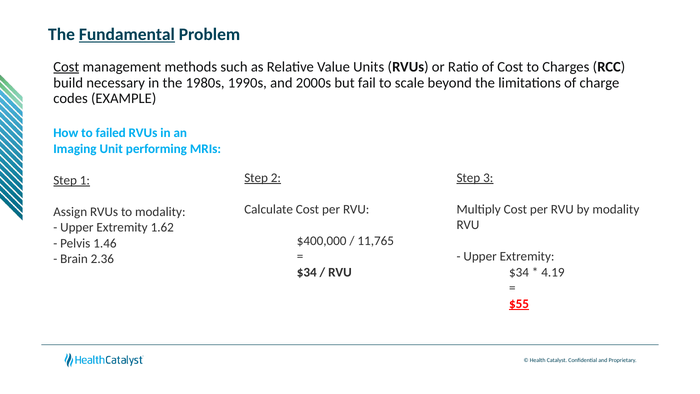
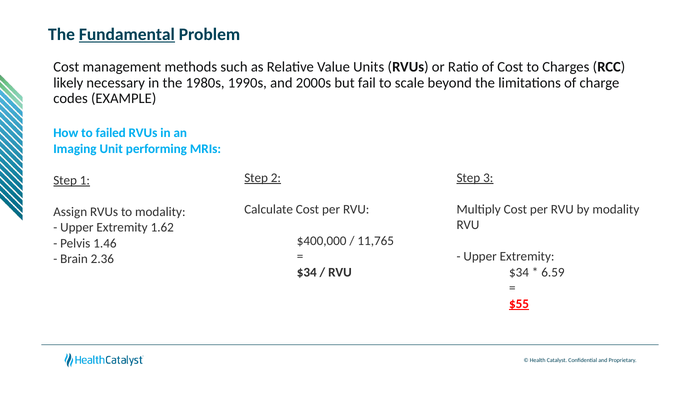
Cost at (66, 67) underline: present -> none
build: build -> likely
4.19: 4.19 -> 6.59
